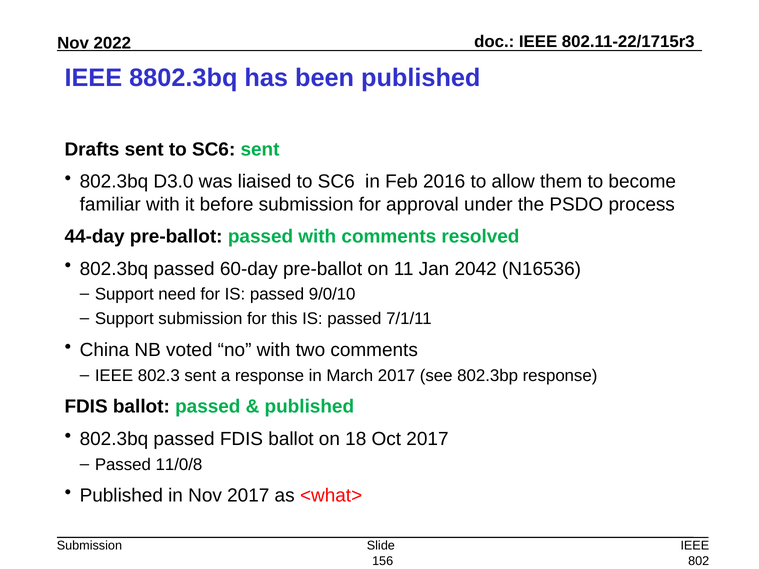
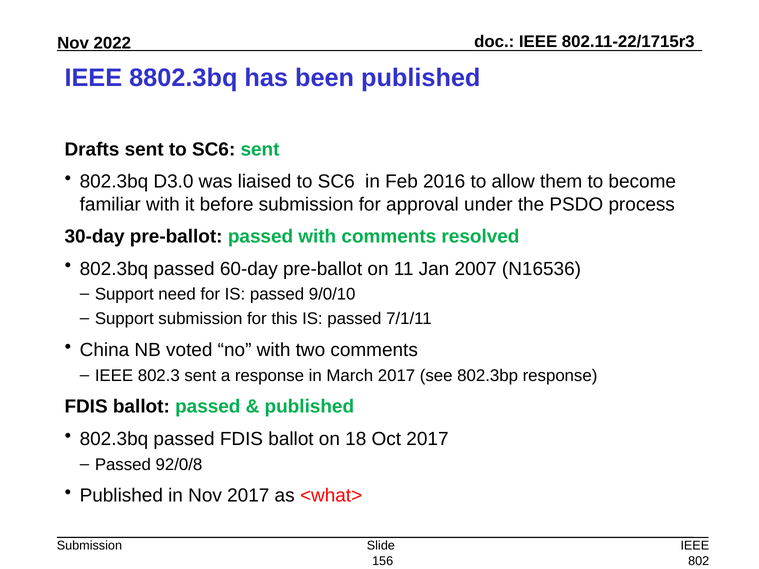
44-day: 44-day -> 30-day
2042: 2042 -> 2007
11/0/8: 11/0/8 -> 92/0/8
